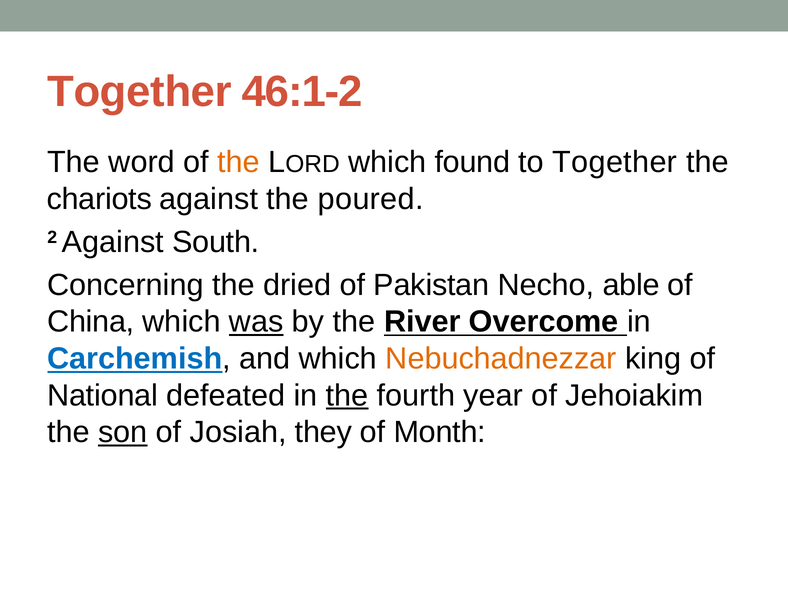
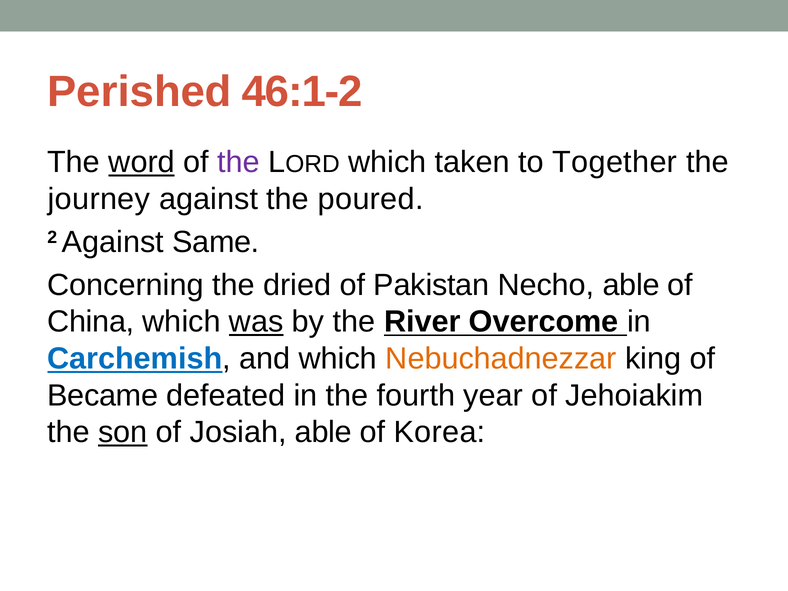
Together at (140, 92): Together -> Perished
word underline: none -> present
the at (238, 162) colour: orange -> purple
found: found -> taken
chariots: chariots -> journey
South: South -> Same
National: National -> Became
the at (347, 395) underline: present -> none
Josiah they: they -> able
Month: Month -> Korea
